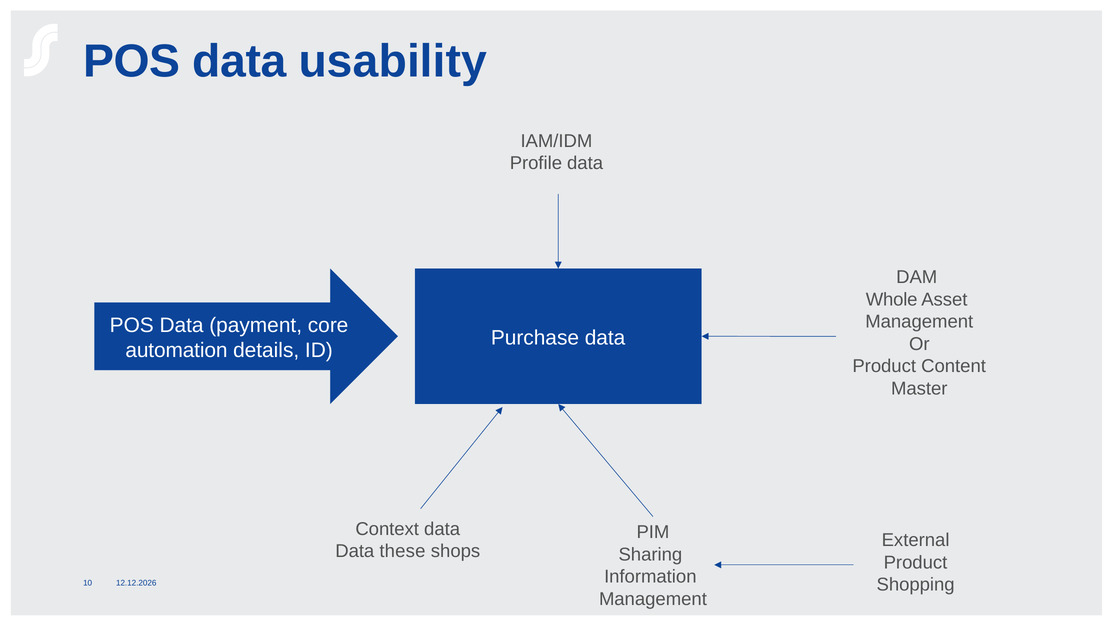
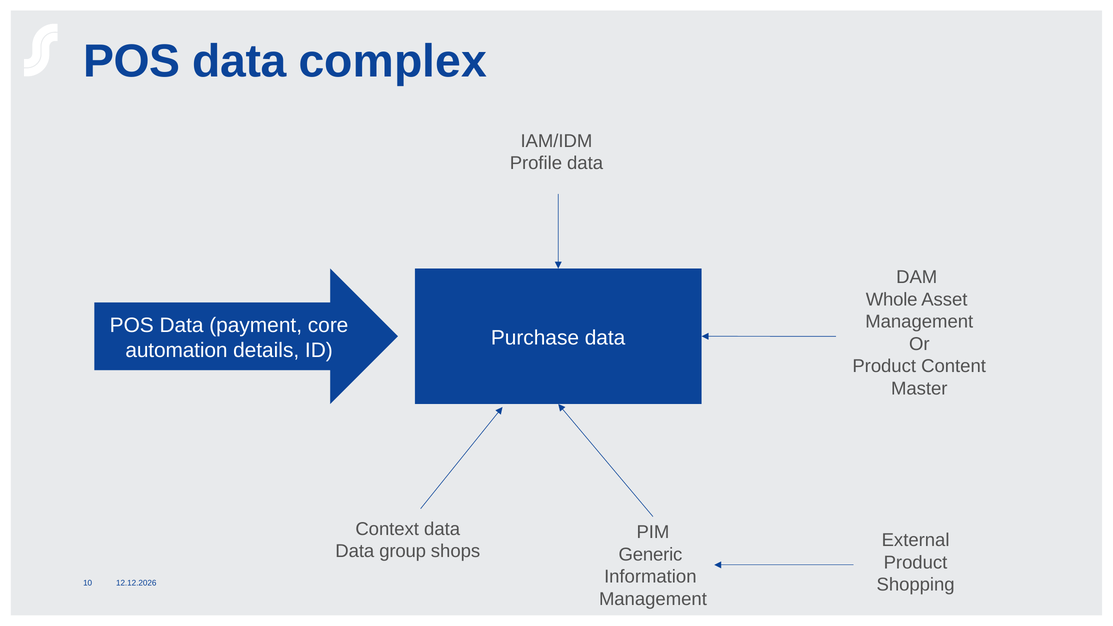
usability: usability -> complex
these: these -> group
Sharing: Sharing -> Generic
